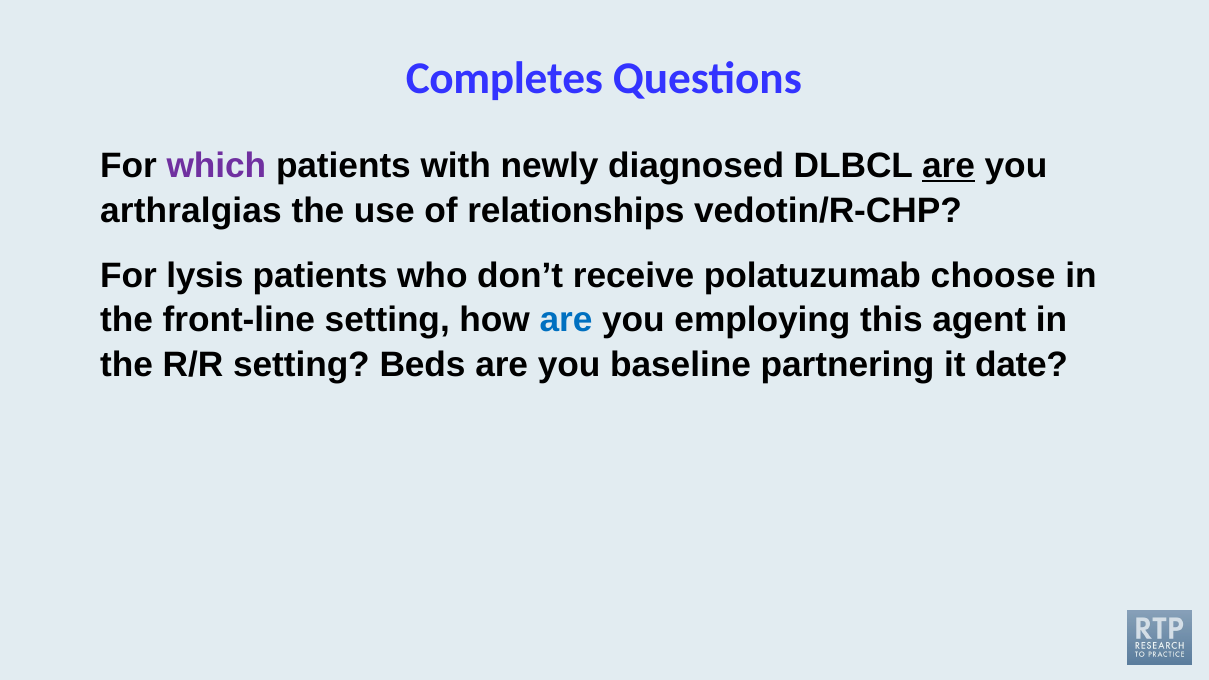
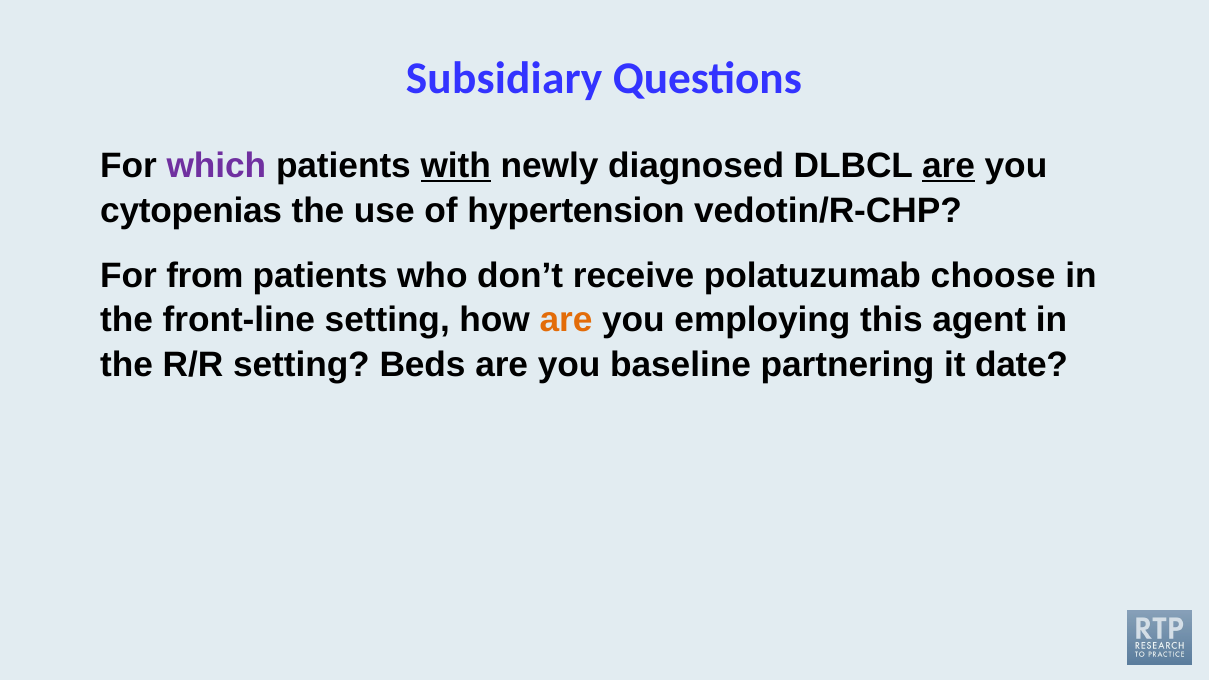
Completes: Completes -> Subsidiary
with underline: none -> present
arthralgias: arthralgias -> cytopenias
relationships: relationships -> hypertension
lysis: lysis -> from
are at (566, 320) colour: blue -> orange
